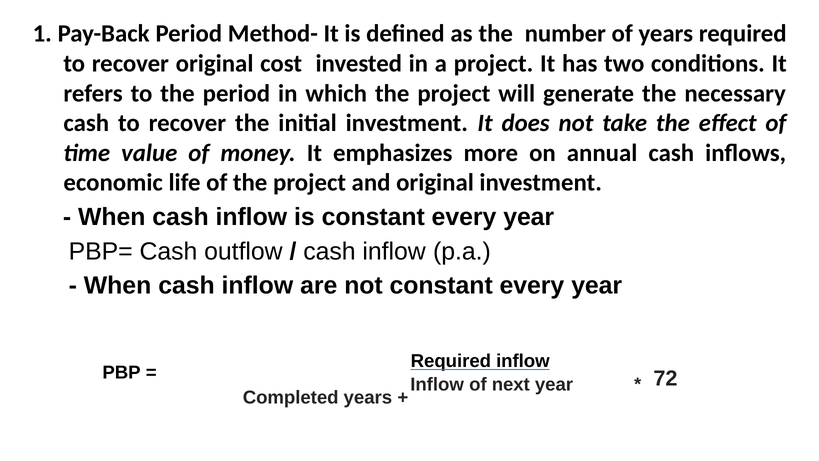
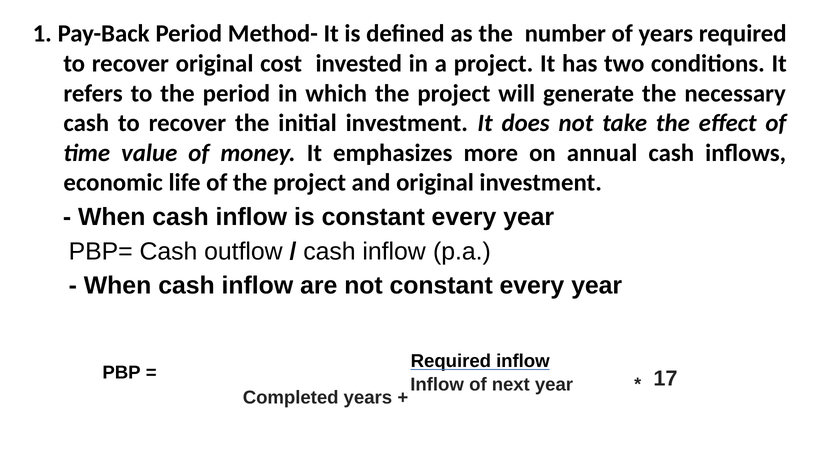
72: 72 -> 17
